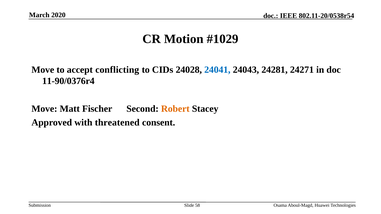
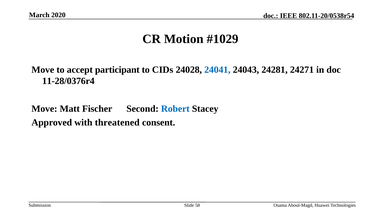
conflicting: conflicting -> participant
11-90/0376r4: 11-90/0376r4 -> 11-28/0376r4
Robert colour: orange -> blue
